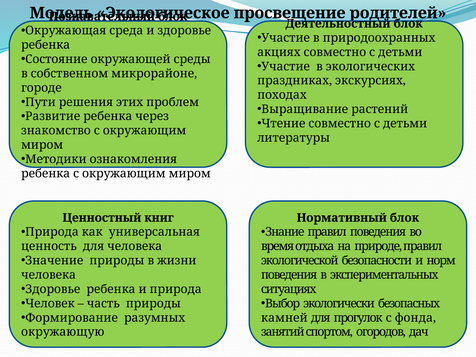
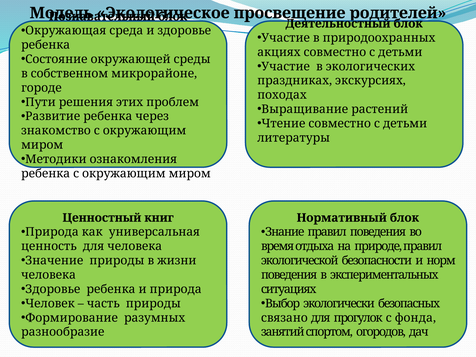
камней: камней -> связано
окружающую: окружающую -> разнообразие
